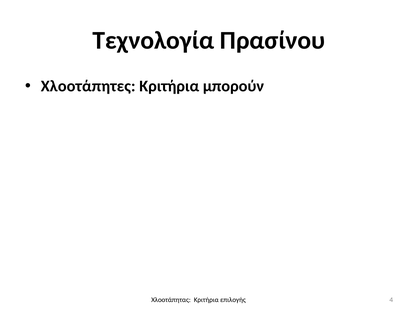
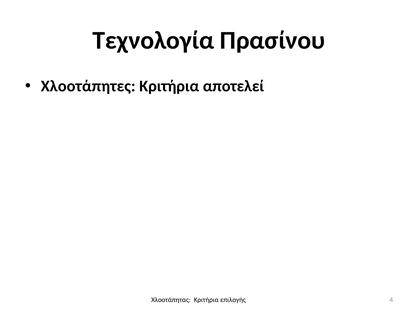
μπορούν: μπορούν -> αποτελεί
